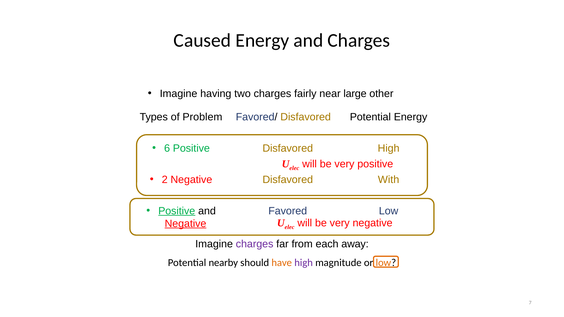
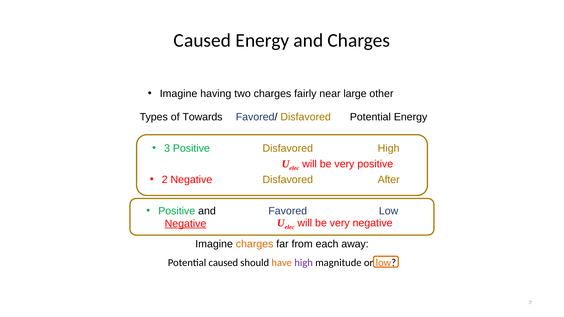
Problem: Problem -> Towards
6: 6 -> 3
With: With -> After
Positive at (177, 211) underline: present -> none
charges at (255, 244) colour: purple -> orange
Potential nearby: nearby -> caused
